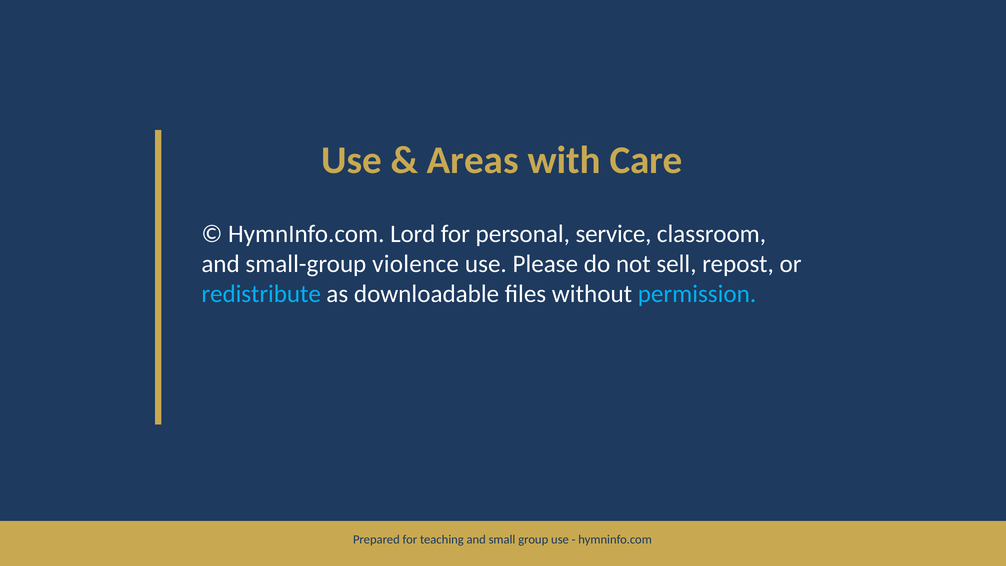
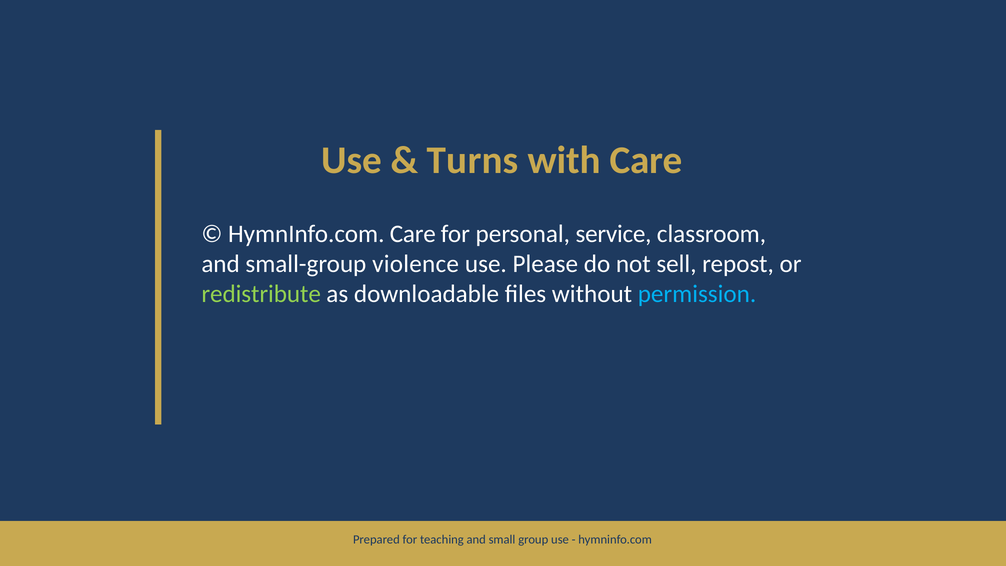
Areas: Areas -> Turns
HymnInfo.com Lord: Lord -> Care
redistribute colour: light blue -> light green
